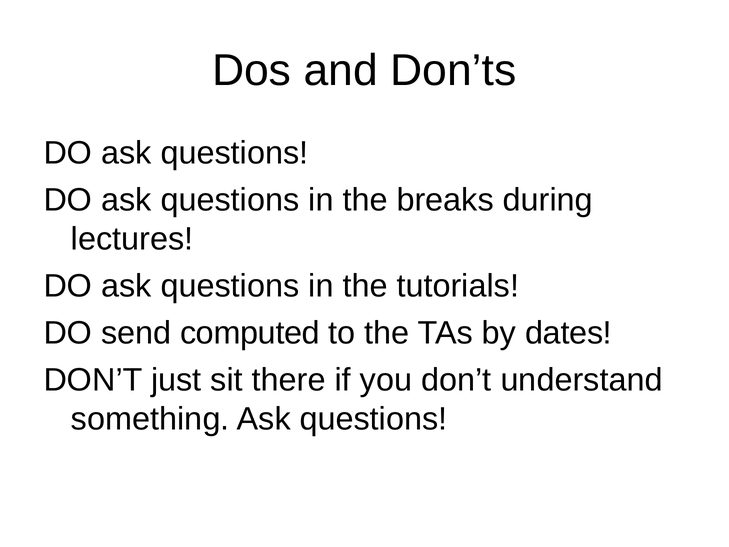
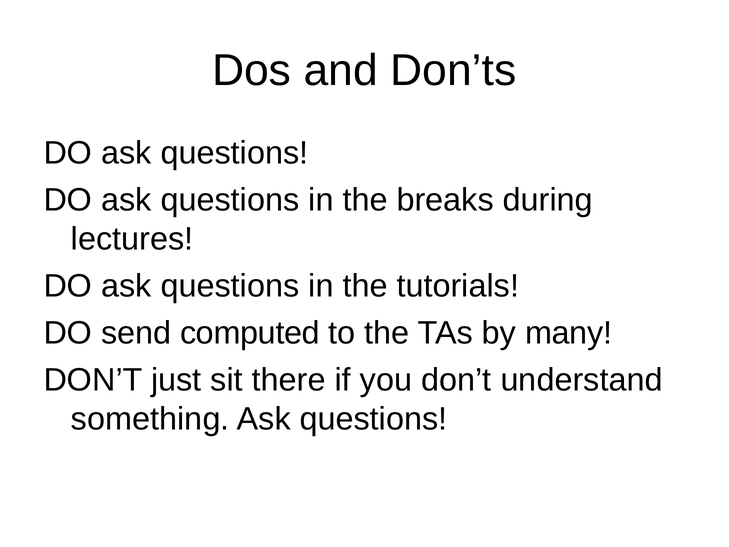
dates: dates -> many
